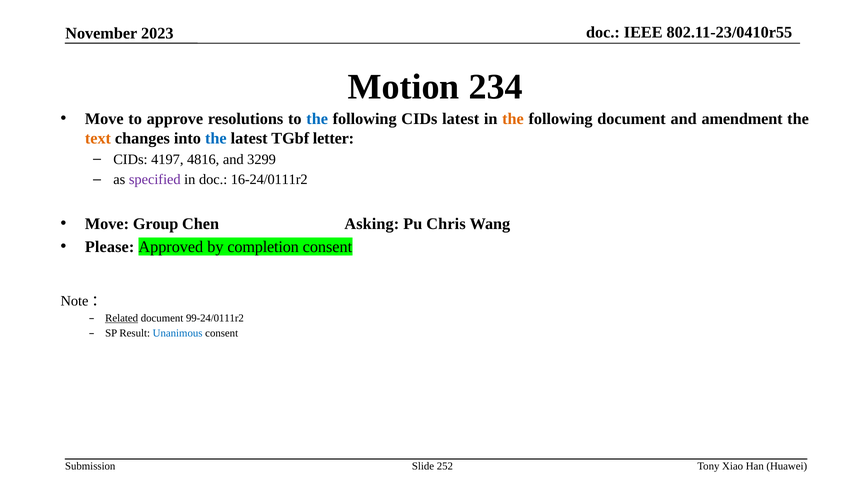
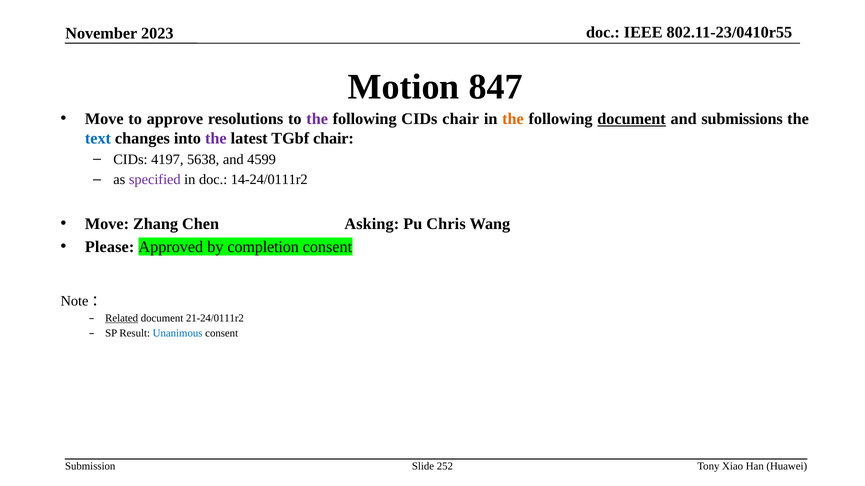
234: 234 -> 847
the at (317, 119) colour: blue -> purple
CIDs latest: latest -> chair
document at (632, 119) underline: none -> present
amendment: amendment -> submissions
text colour: orange -> blue
the at (216, 138) colour: blue -> purple
TGbf letter: letter -> chair
4816: 4816 -> 5638
3299: 3299 -> 4599
16-24/0111r2: 16-24/0111r2 -> 14-24/0111r2
Group: Group -> Zhang
99-24/0111r2: 99-24/0111r2 -> 21-24/0111r2
